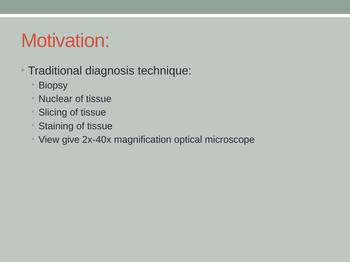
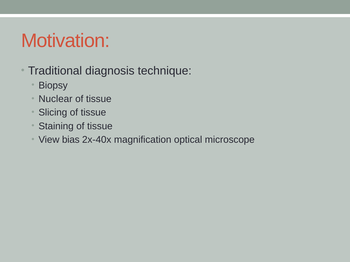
give: give -> bias
